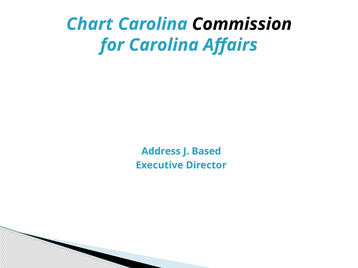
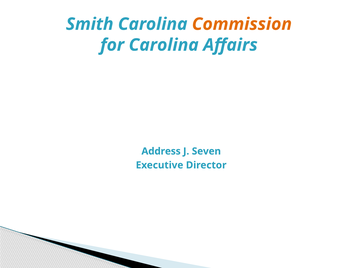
Chart: Chart -> Smith
Commission colour: black -> orange
Based: Based -> Seven
